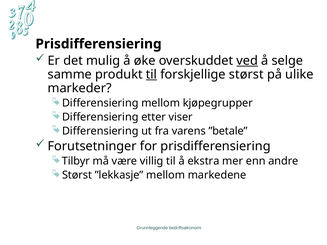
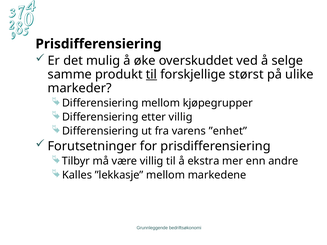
ved underline: present -> none
etter viser: viser -> villig
”betale: ”betale -> ”enhet
Størst at (77, 175): Størst -> Kalles
